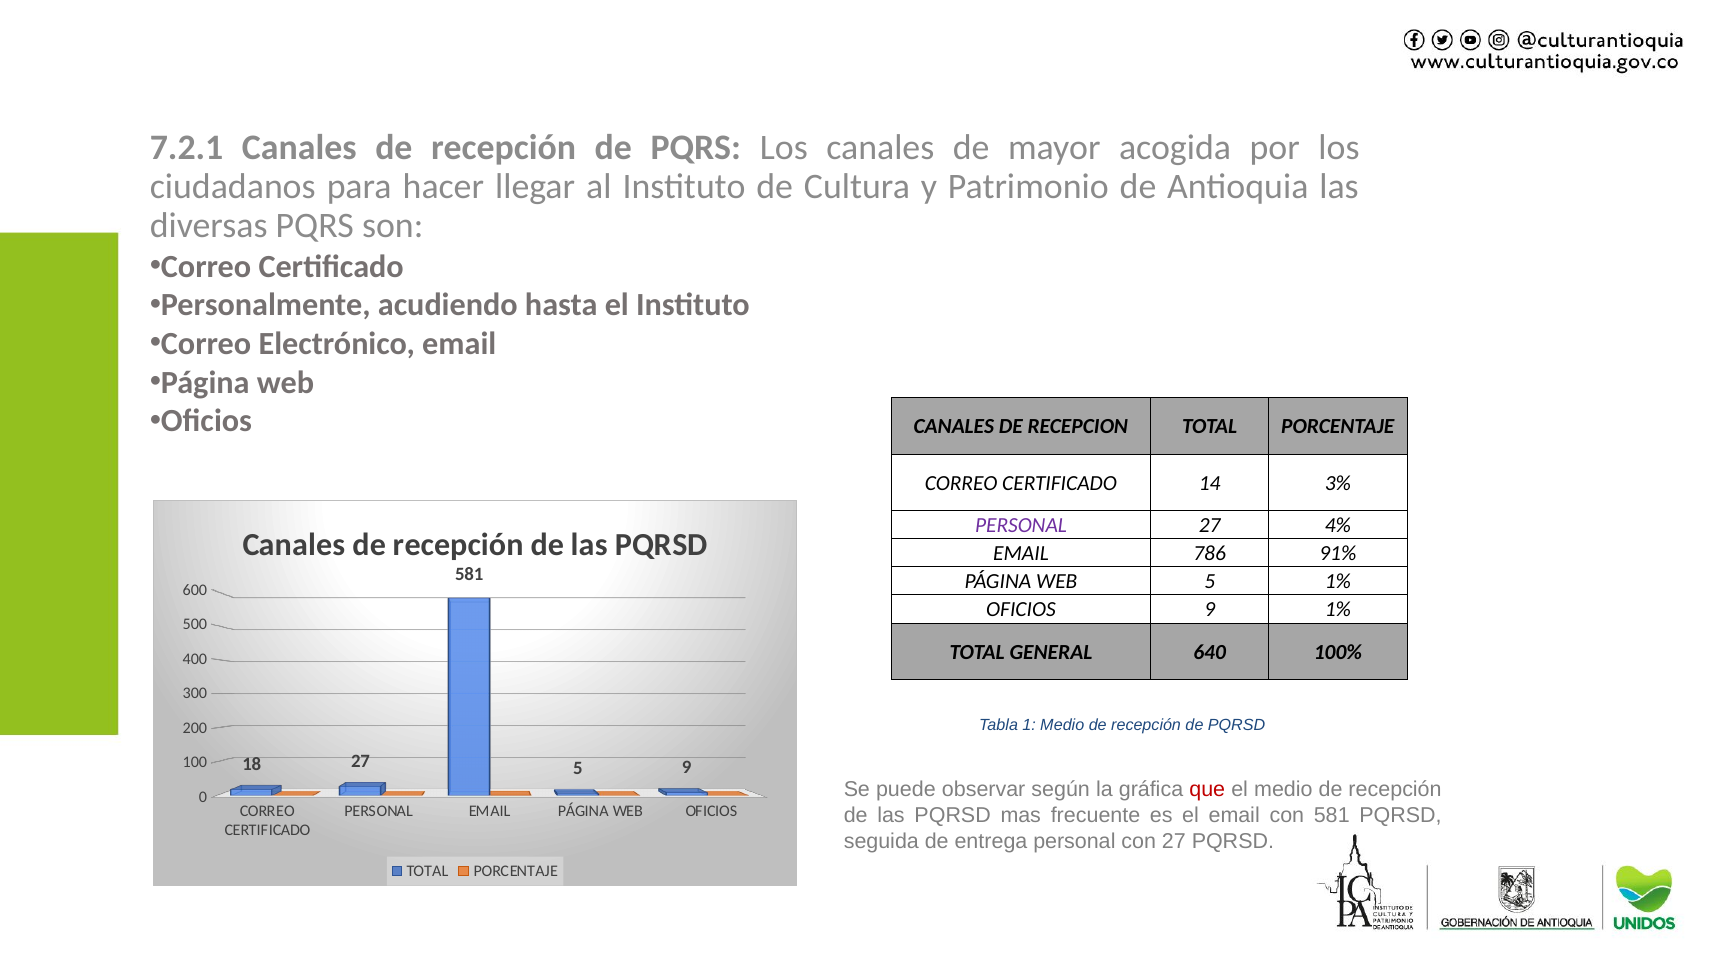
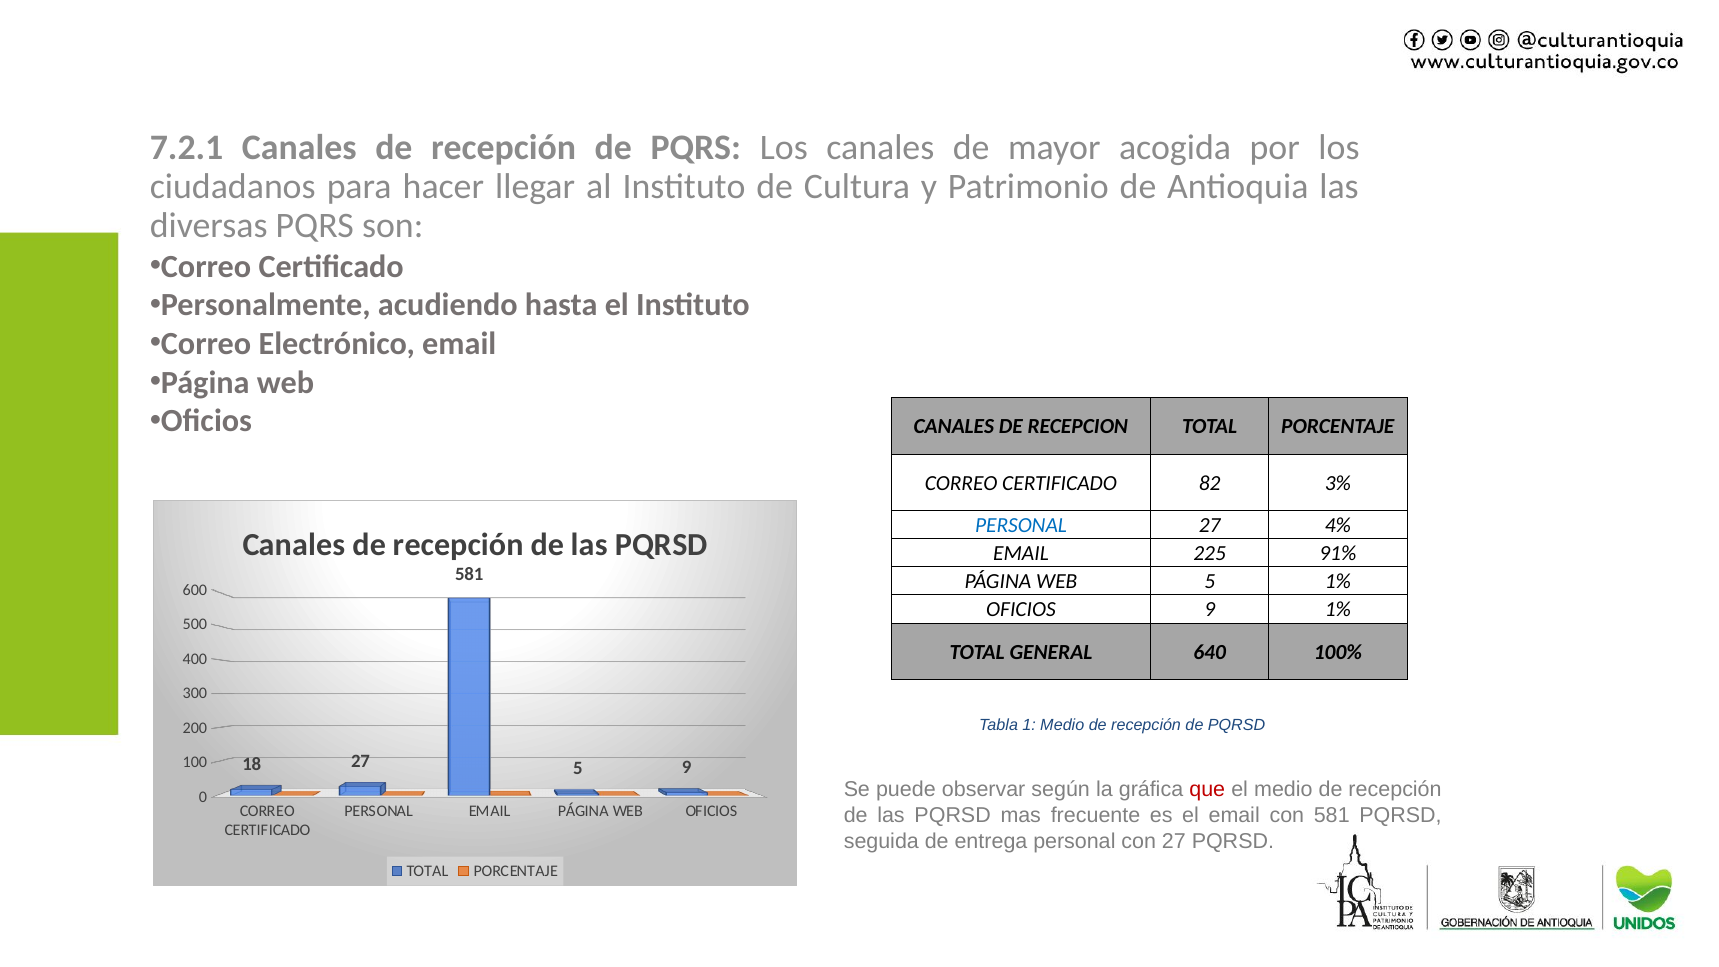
14: 14 -> 82
PERSONAL at (1021, 525) colour: purple -> blue
786: 786 -> 225
